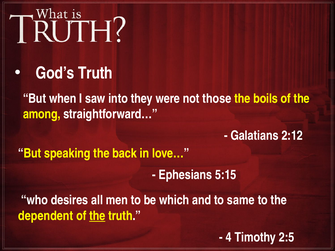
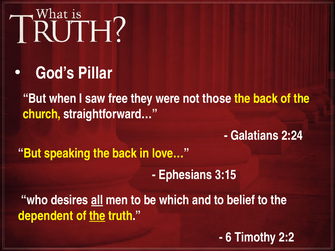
God’s Truth: Truth -> Pillar
into: into -> free
boils at (266, 99): boils -> back
among: among -> church
2:12: 2:12 -> 2:24
5:15: 5:15 -> 3:15
all underline: none -> present
same: same -> belief
4: 4 -> 6
2:5: 2:5 -> 2:2
